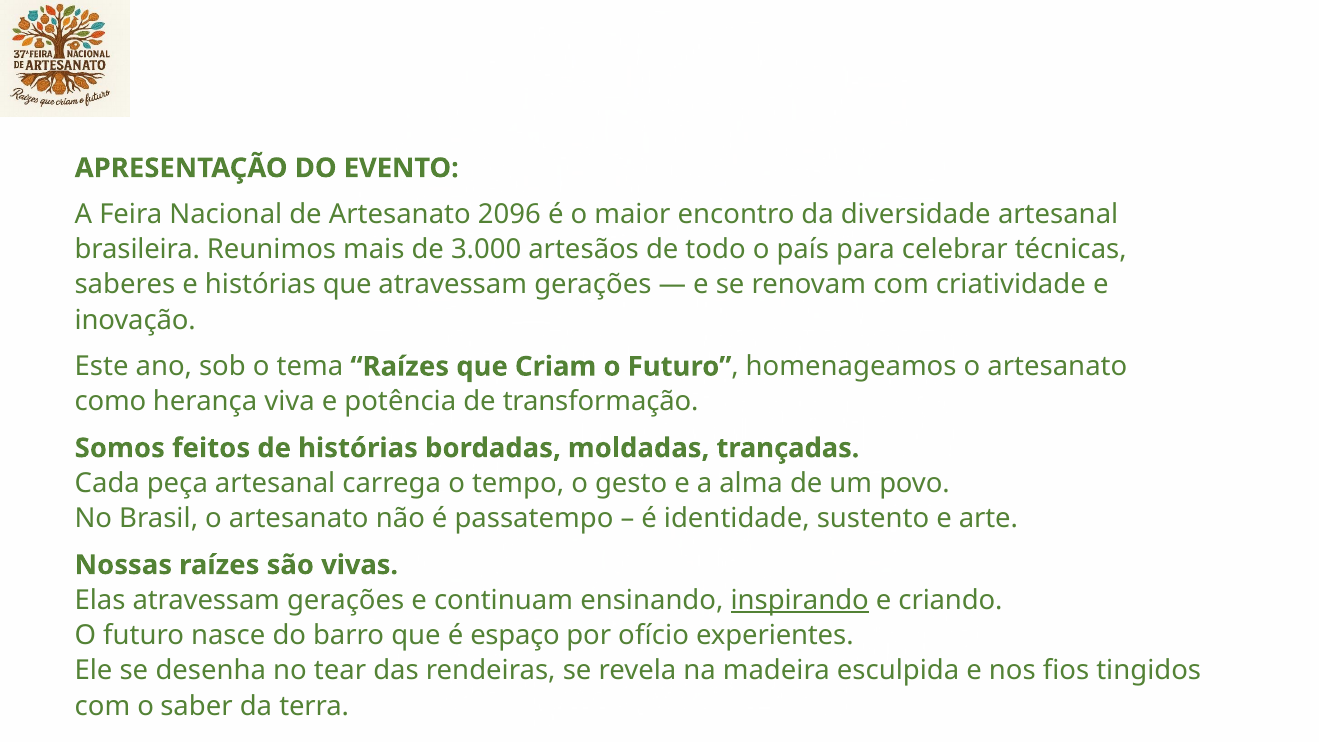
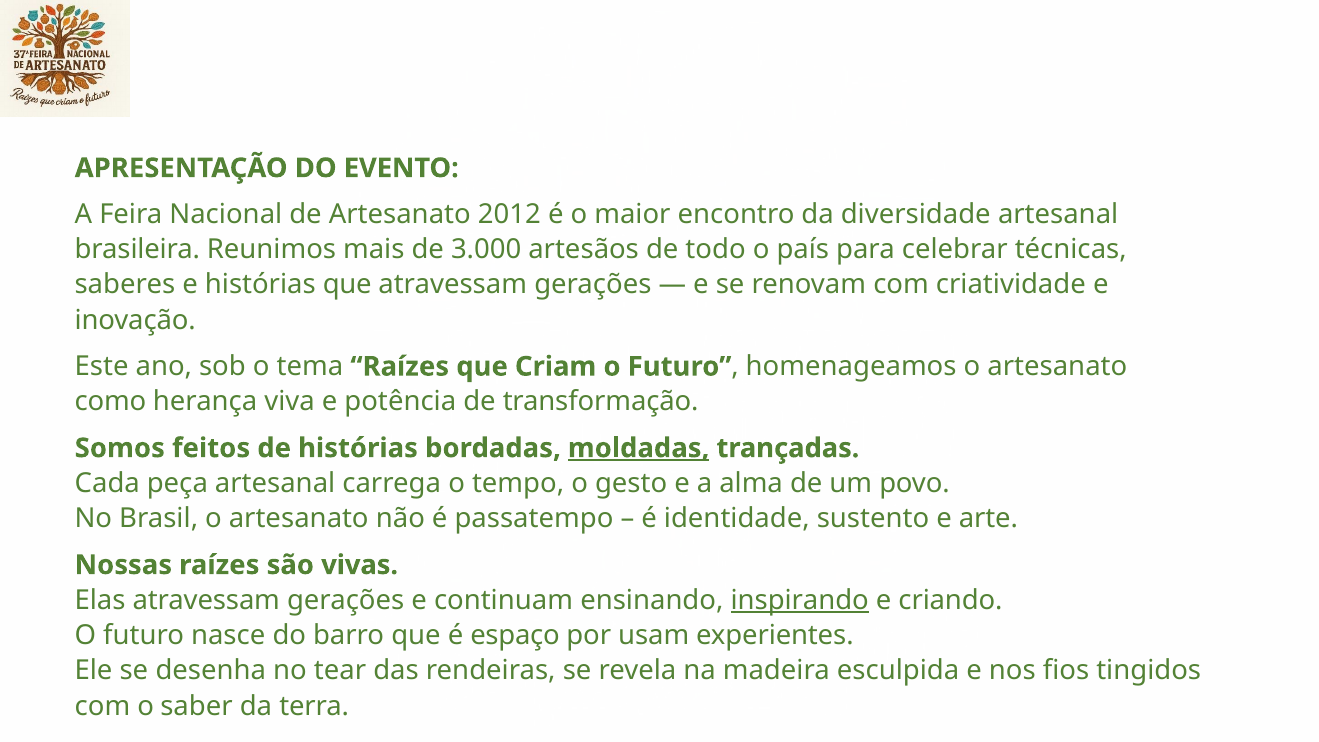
2096: 2096 -> 2012
moldadas underline: none -> present
ofício: ofício -> usam
